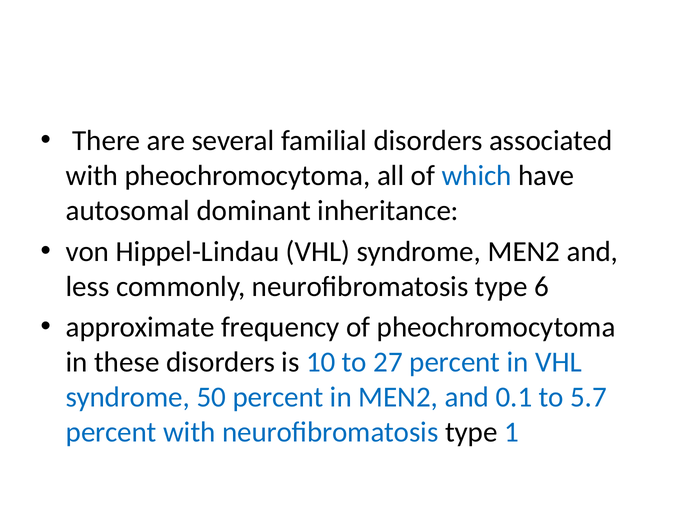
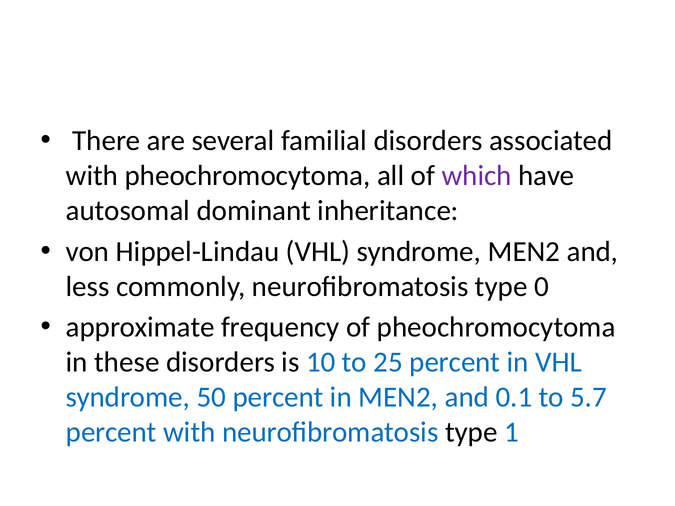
which colour: blue -> purple
6: 6 -> 0
27: 27 -> 25
